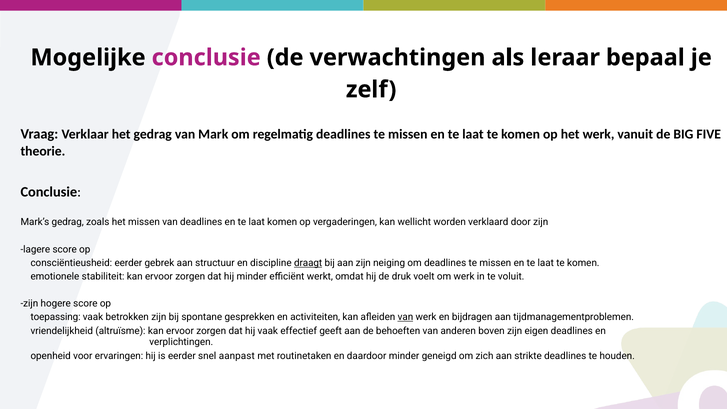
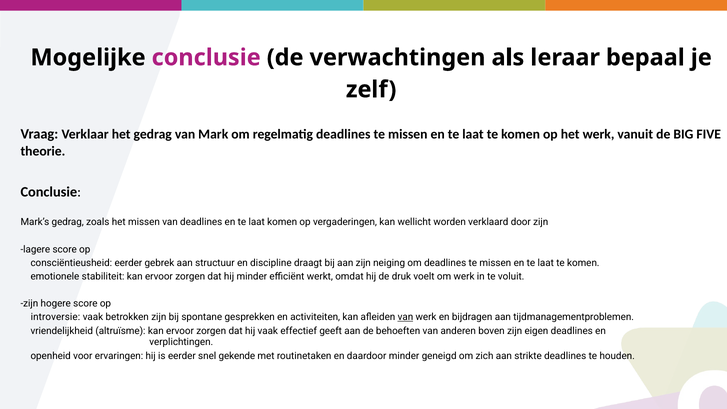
draagt underline: present -> none
toepassing: toepassing -> introversie
aanpast: aanpast -> gekende
